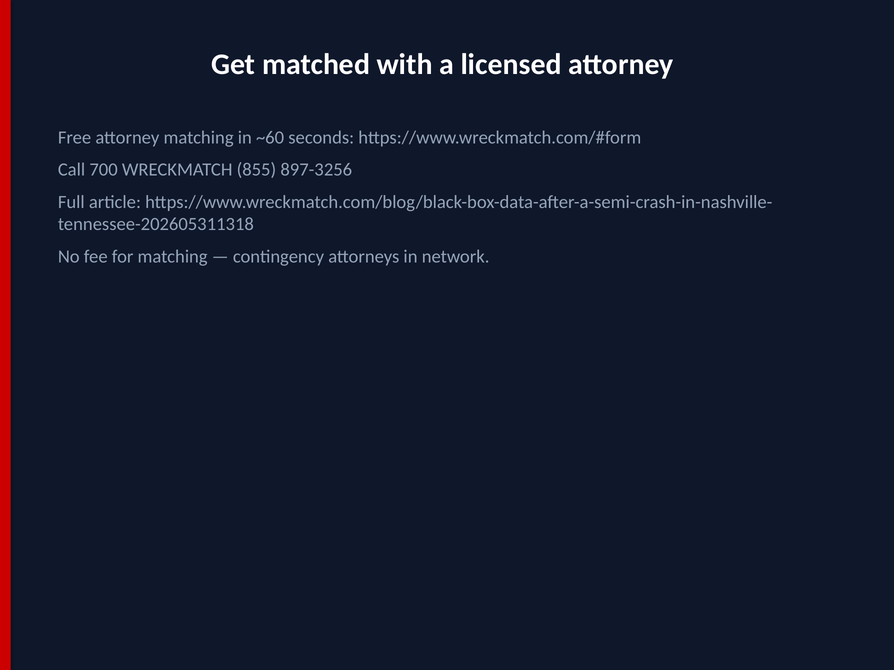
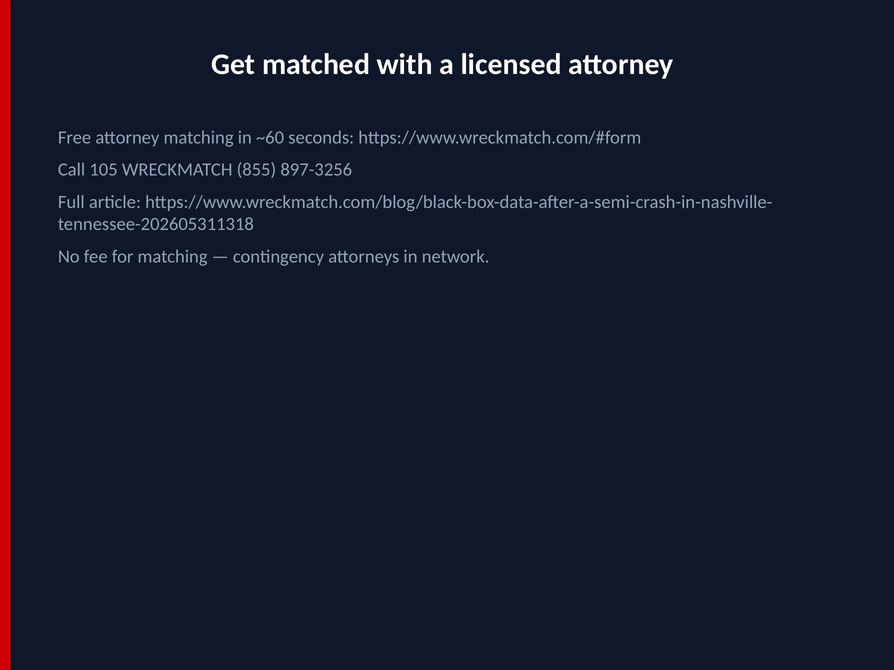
700: 700 -> 105
